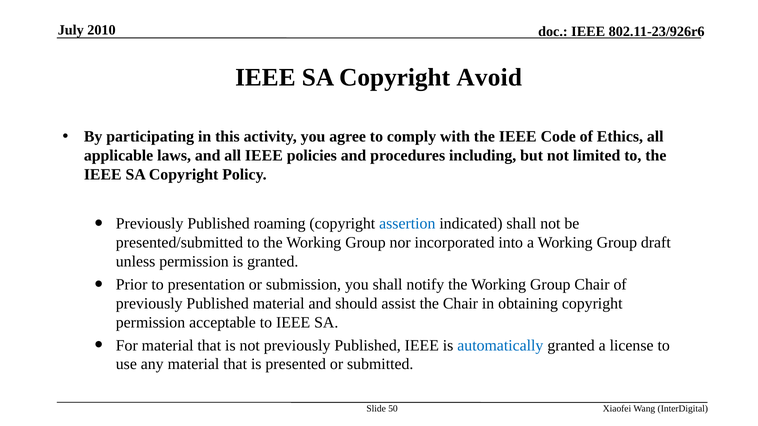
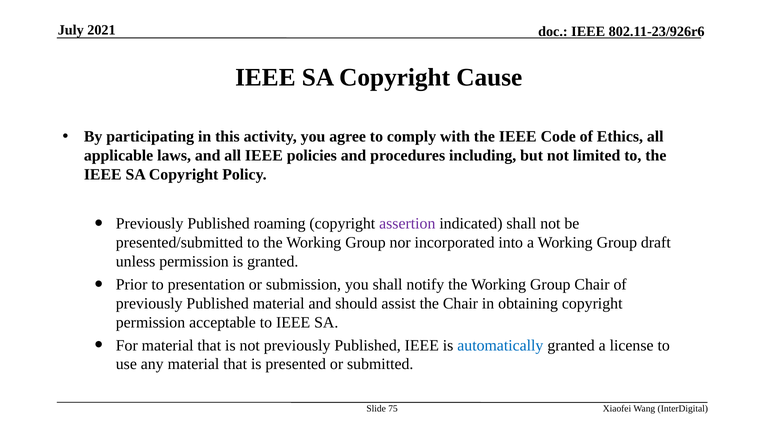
2010: 2010 -> 2021
Avoid: Avoid -> Cause
assertion colour: blue -> purple
50: 50 -> 75
